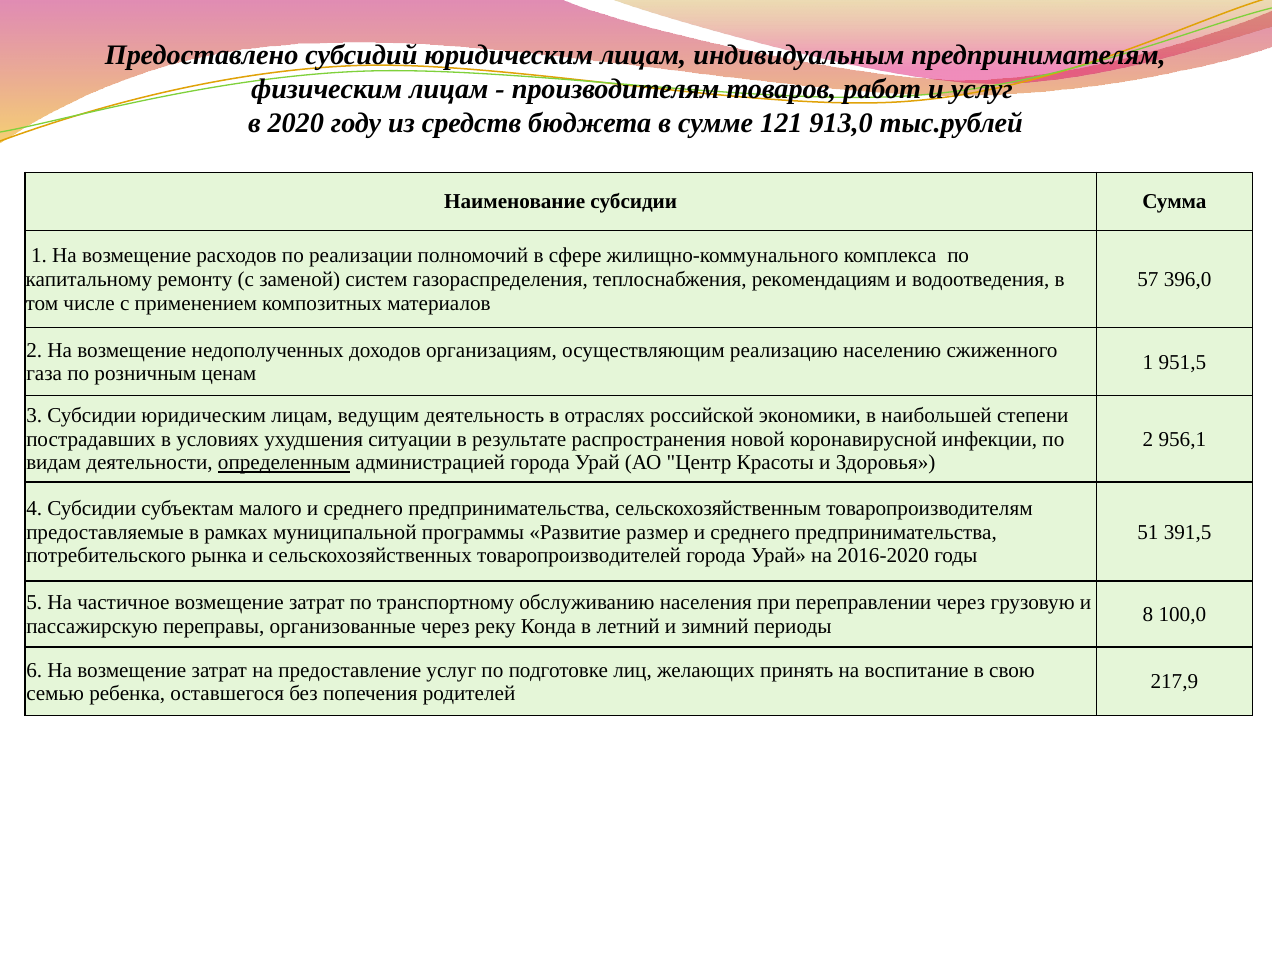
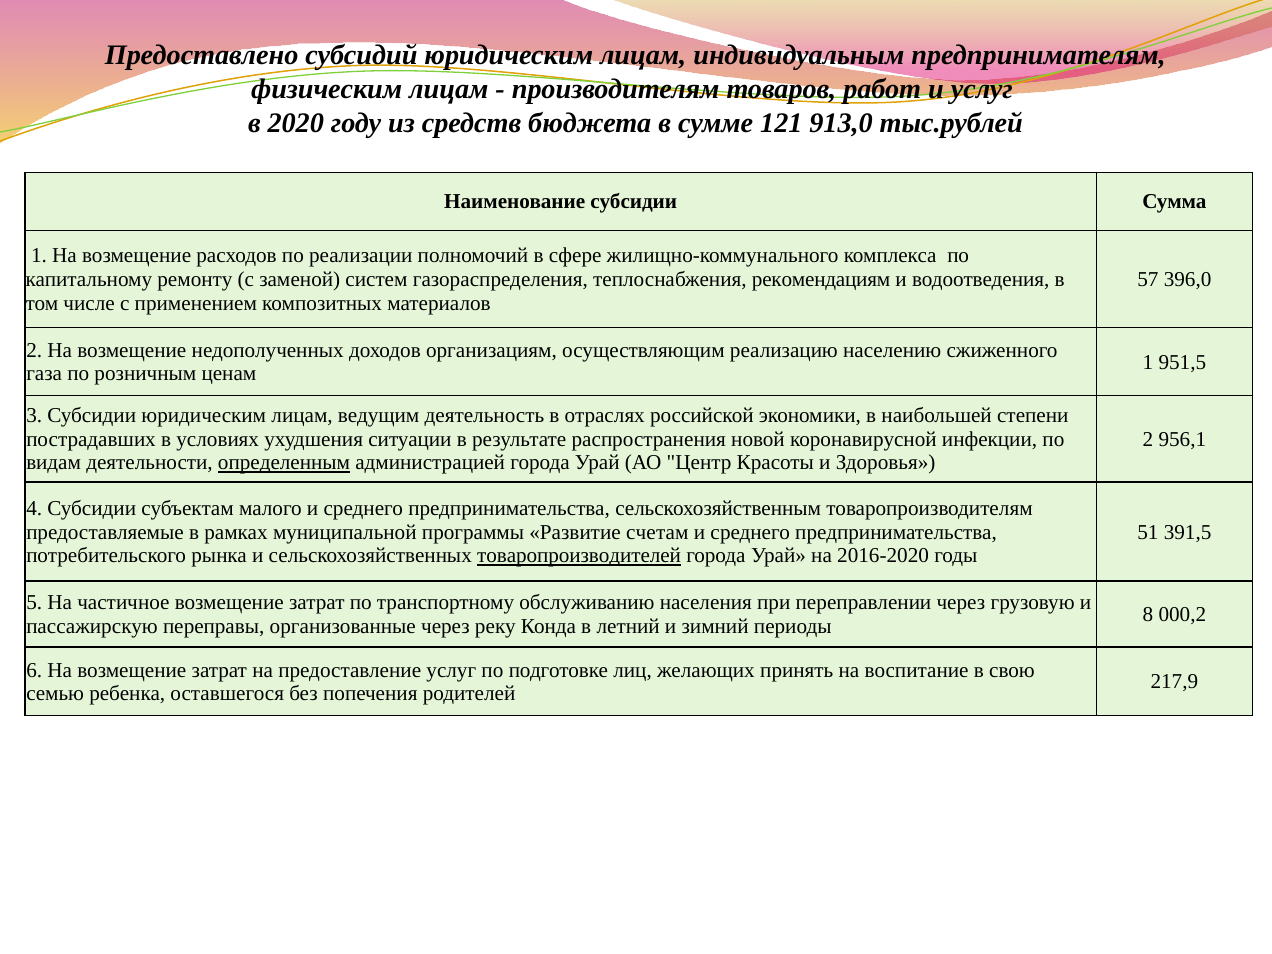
размер: размер -> счетам
товаропроизводителей underline: none -> present
100,0: 100,0 -> 000,2
